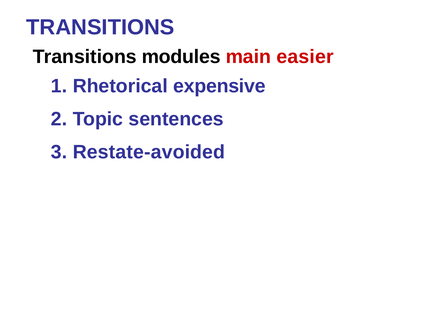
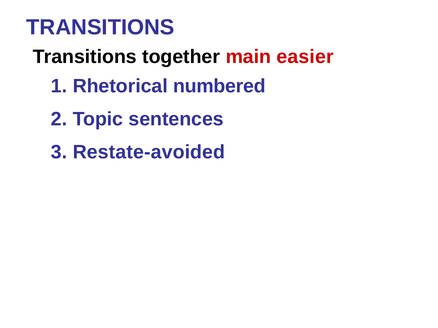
modules: modules -> together
expensive: expensive -> numbered
